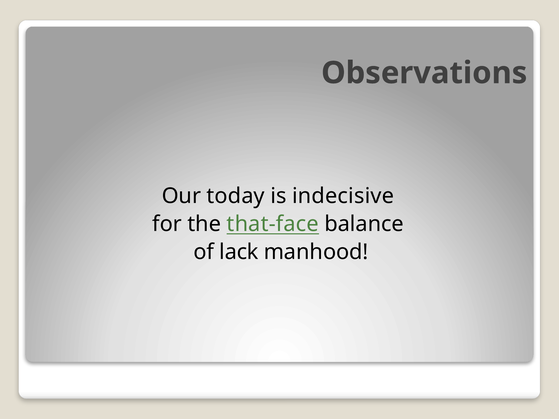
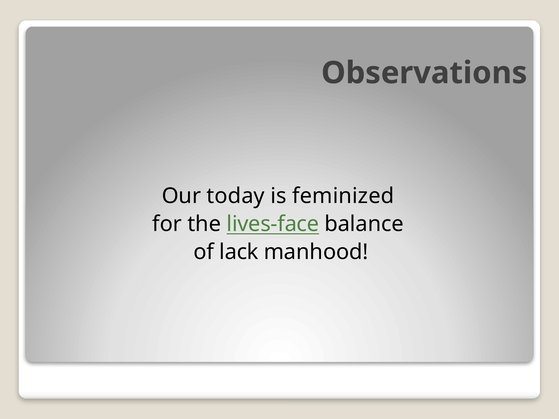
indecisive: indecisive -> feminized
that-face: that-face -> lives-face
